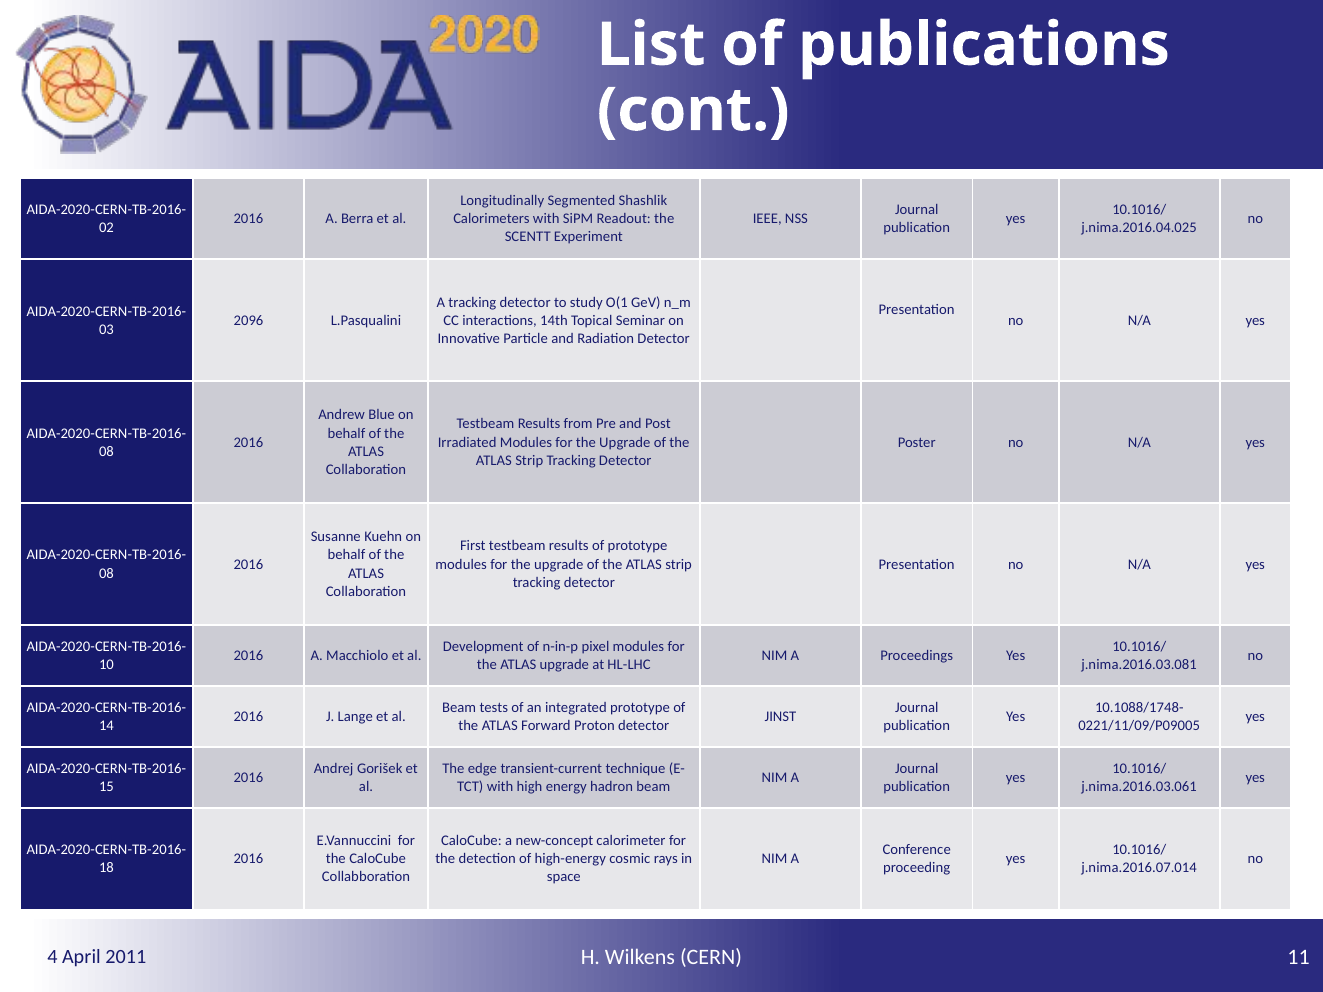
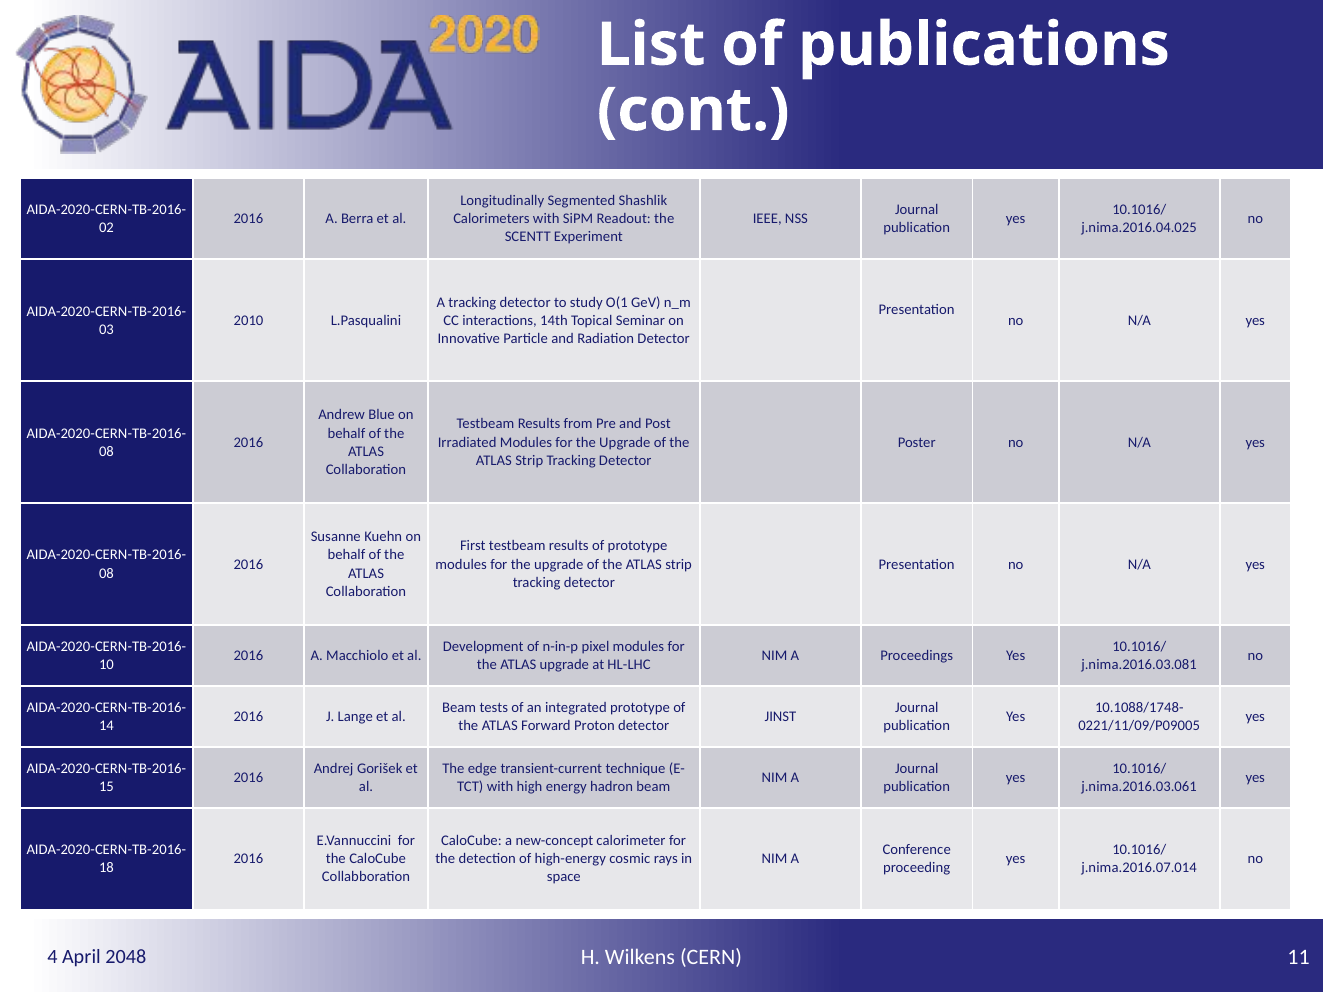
2096: 2096 -> 2010
2011: 2011 -> 2048
